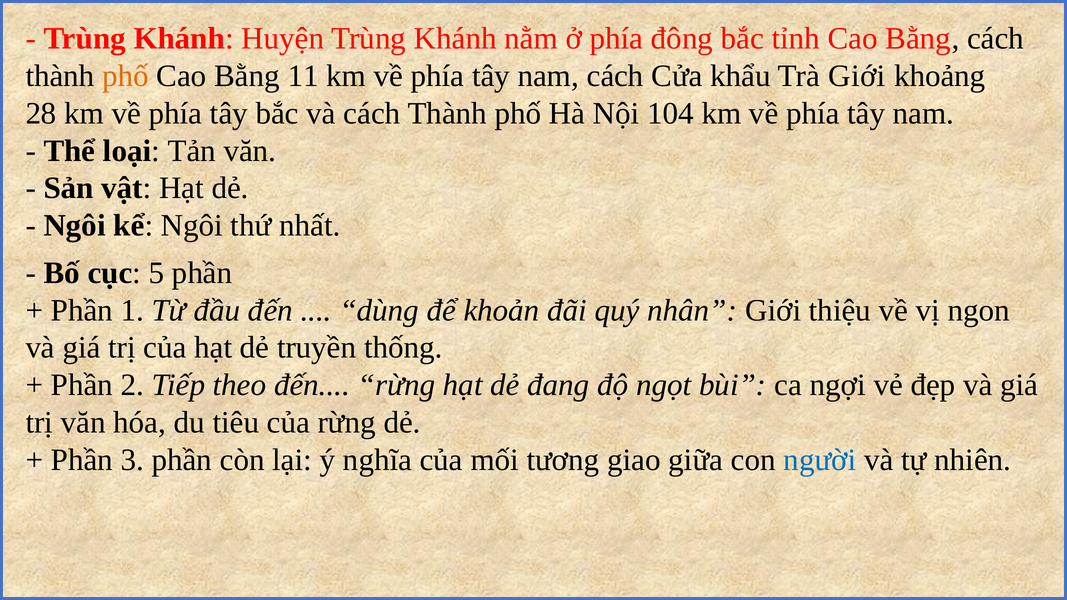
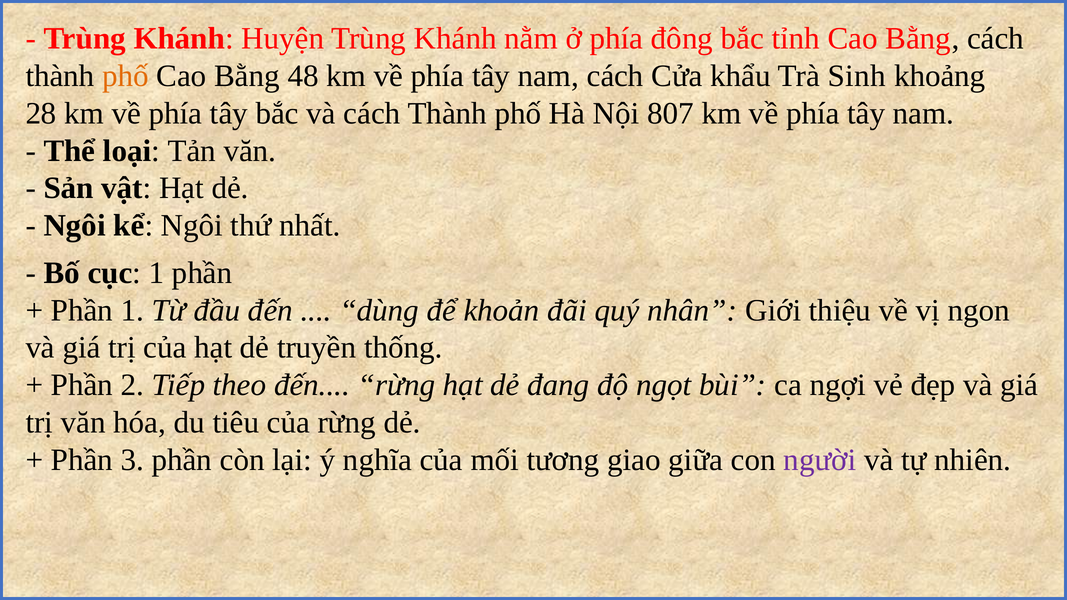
11: 11 -> 48
Trà Giới: Giới -> Sinh
104: 104 -> 807
cục 5: 5 -> 1
người colour: blue -> purple
